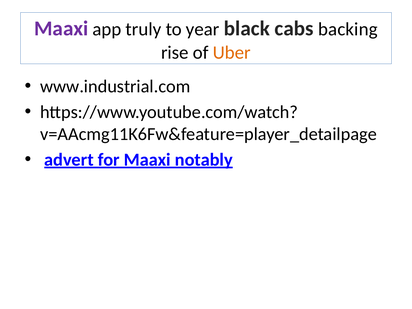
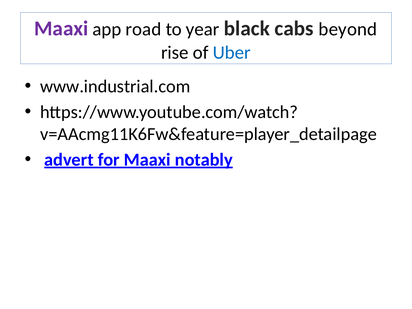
truly: truly -> road
backing: backing -> beyond
Uber colour: orange -> blue
